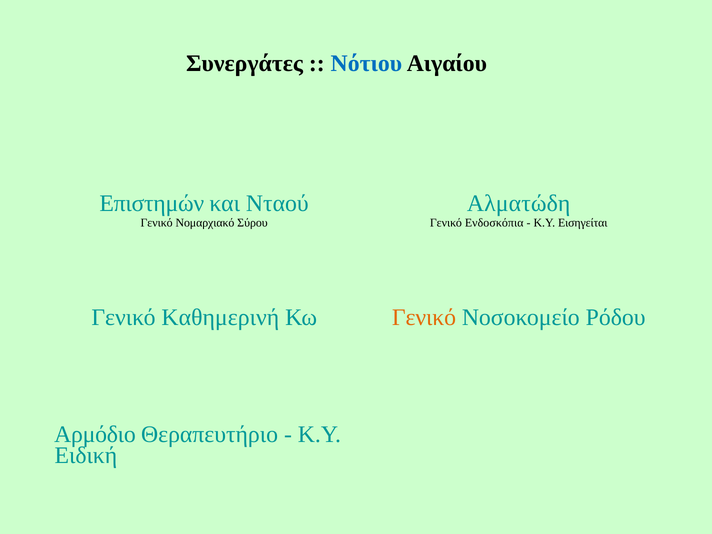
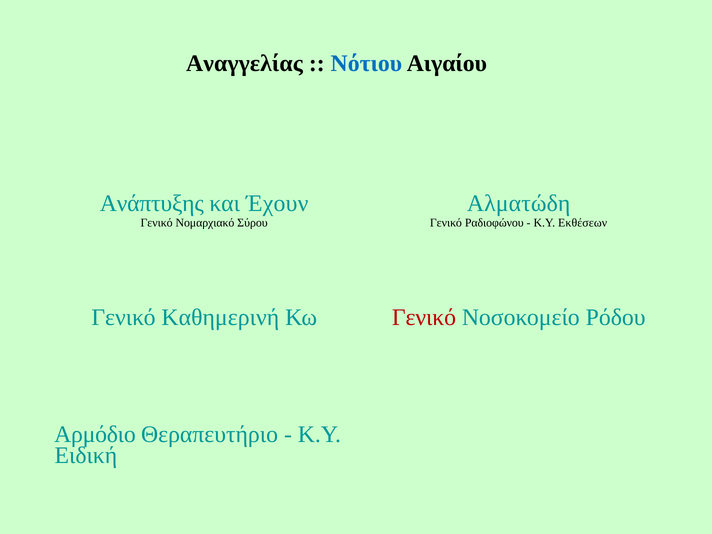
Συνεργάτες: Συνεργάτες -> Αναγγελίας
Επιστημών: Επιστημών -> Ανάπτυξης
Νταού: Νταού -> Έχουν
Ενδοσκόπια: Ενδοσκόπια -> Ραδιοφώνου
Εισηγείται: Εισηγείται -> Εκθέσεων
Γενικό at (424, 318) colour: orange -> red
